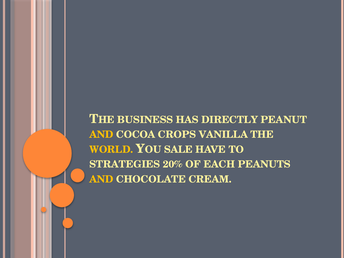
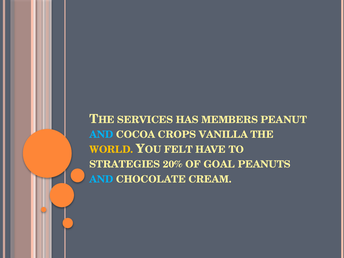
BUSINESS: BUSINESS -> SERVICES
DIRECTLY: DIRECTLY -> MEMBERS
AND at (101, 135) colour: yellow -> light blue
SALE: SALE -> FELT
EACH: EACH -> GOAL
AND at (101, 179) colour: yellow -> light blue
